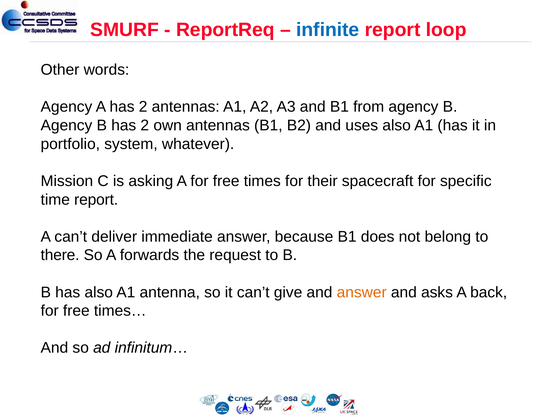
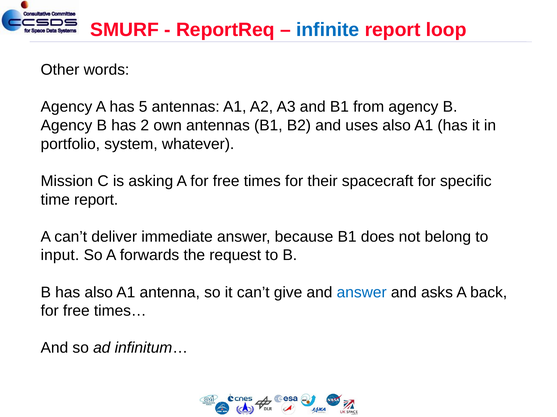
A has 2: 2 -> 5
there: there -> input
answer at (362, 293) colour: orange -> blue
